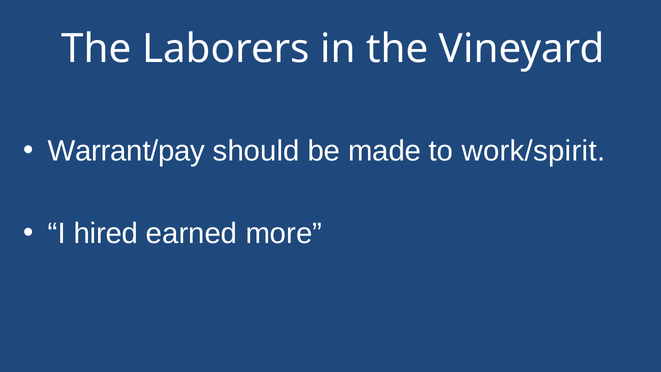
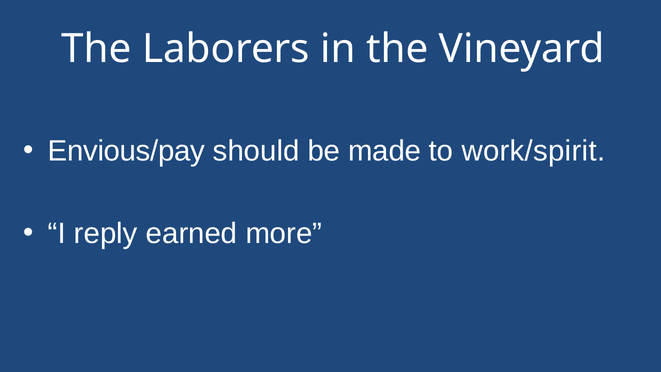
Warrant/pay: Warrant/pay -> Envious/pay
hired: hired -> reply
